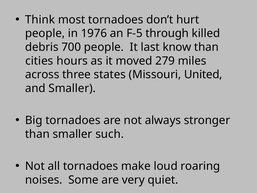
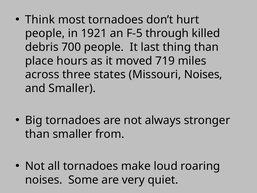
1976: 1976 -> 1921
know: know -> thing
cities: cities -> place
279: 279 -> 719
Missouri United: United -> Noises
such: such -> from
